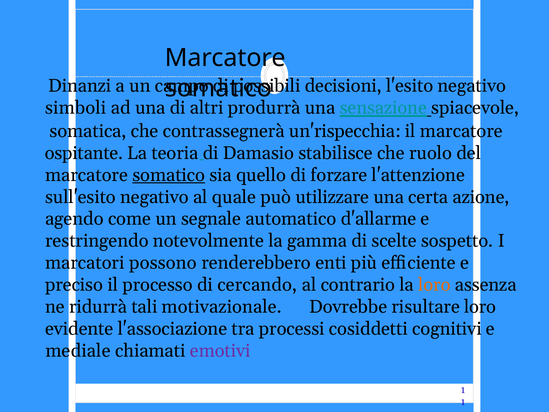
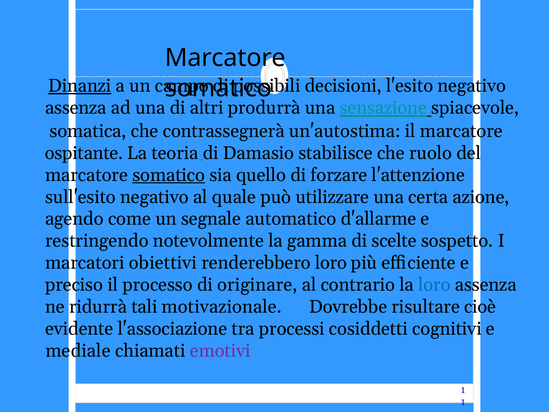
Dinanzi underline: none -> present
simboli at (76, 108): simboli -> assenza
un'rispecchia: un'rispecchia -> un'autostima
possono: possono -> obiettivi
renderebbero enti: enti -> loro
cercando: cercando -> originare
loro at (434, 285) colour: orange -> blue
risultare loro: loro -> cioè
